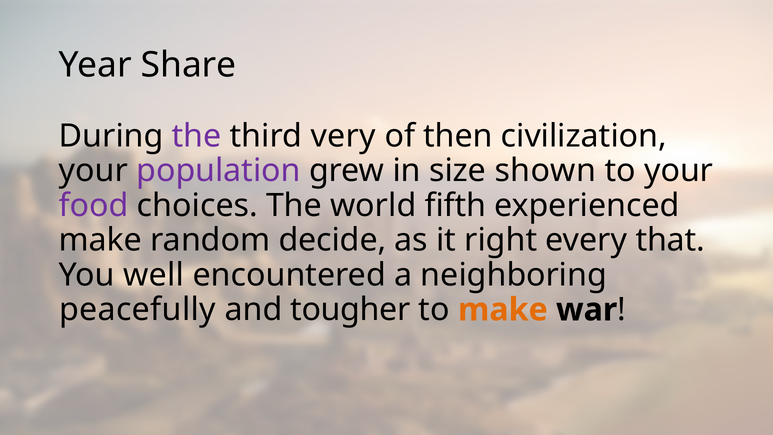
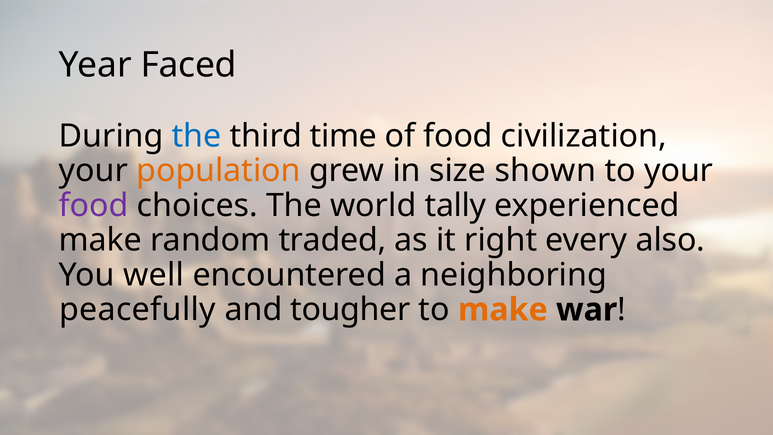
Share: Share -> Faced
the at (197, 136) colour: purple -> blue
very: very -> time
of then: then -> food
population colour: purple -> orange
fifth: fifth -> tally
decide: decide -> traded
that: that -> also
